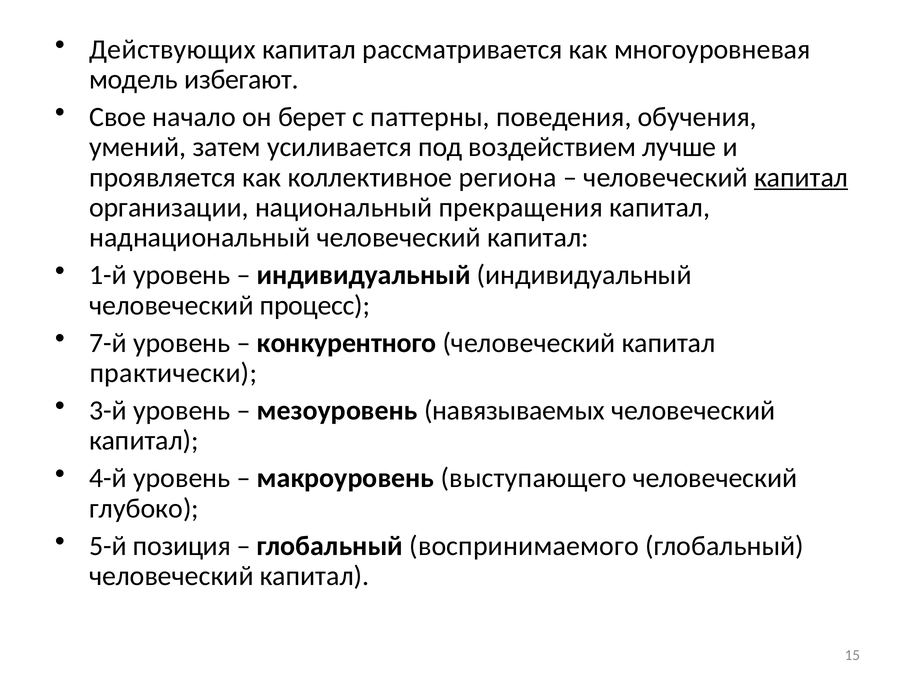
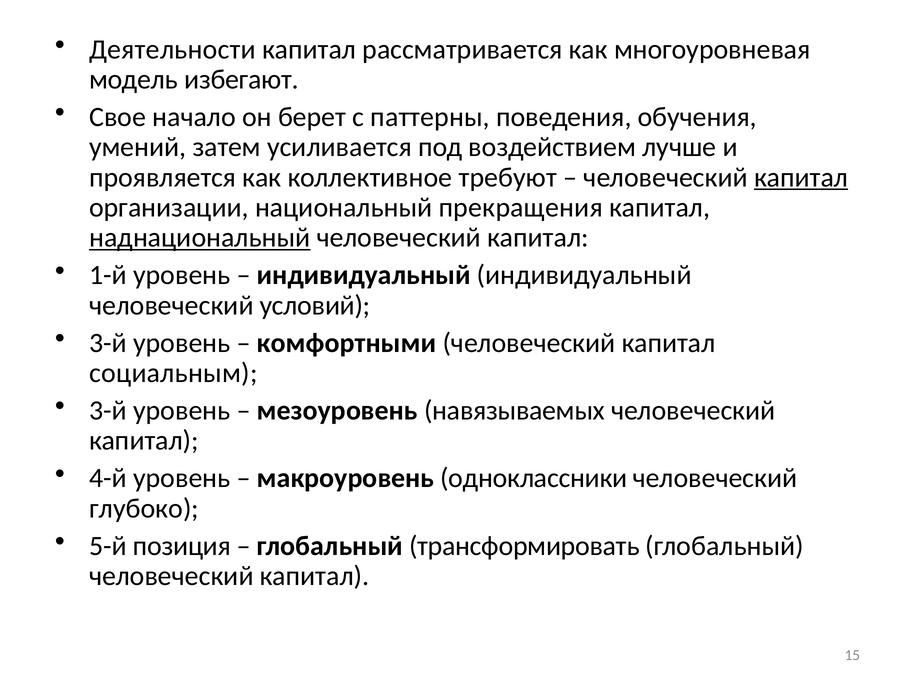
Действующих: Действующих -> Деятельности
региона: региона -> требуют
наднациональный underline: none -> present
процесс: процесс -> условий
7-й at (108, 343): 7-й -> 3-й
конкурентного: конкурентного -> комфортными
практически: практически -> социальным
выступающего: выступающего -> одноклассники
воспринимаемого: воспринимаемого -> трансформировать
